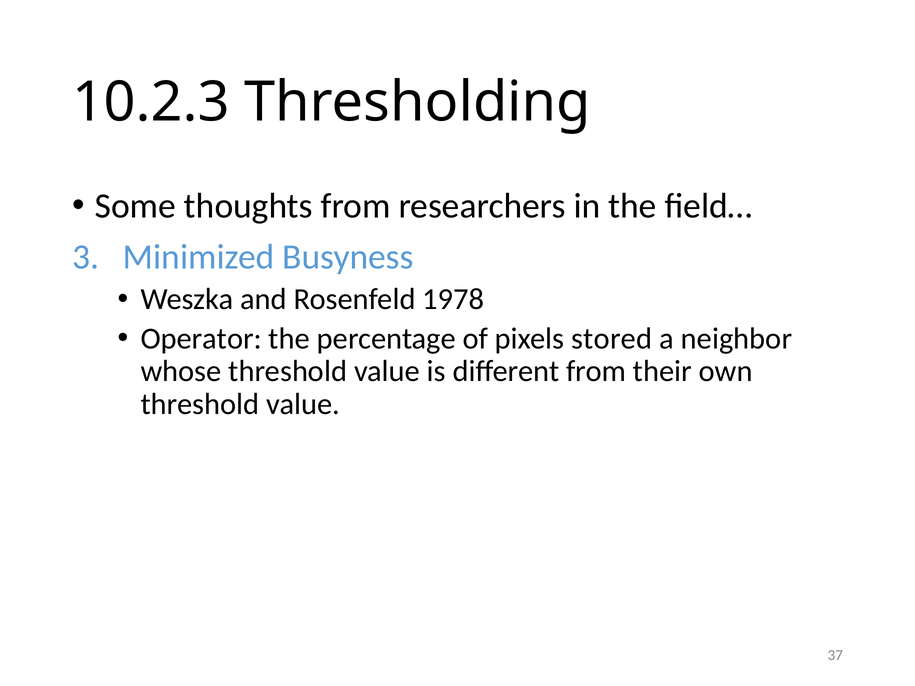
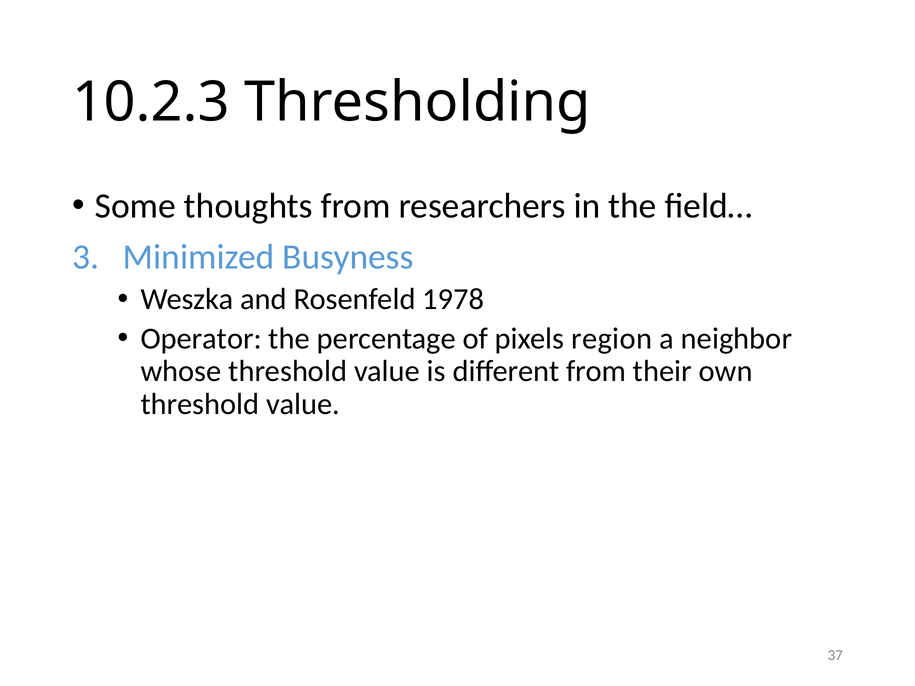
stored: stored -> region
